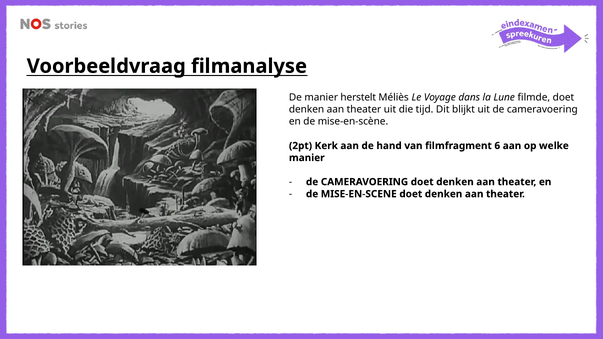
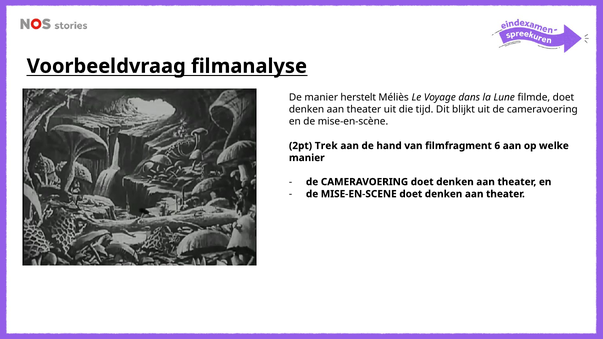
Kerk: Kerk -> Trek
